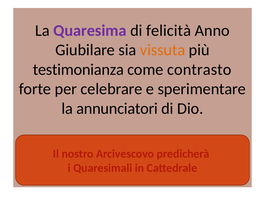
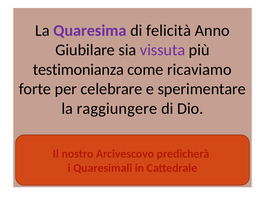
vissuta colour: orange -> purple
contrasto: contrasto -> ricaviamo
annunciatori: annunciatori -> raggiungere
